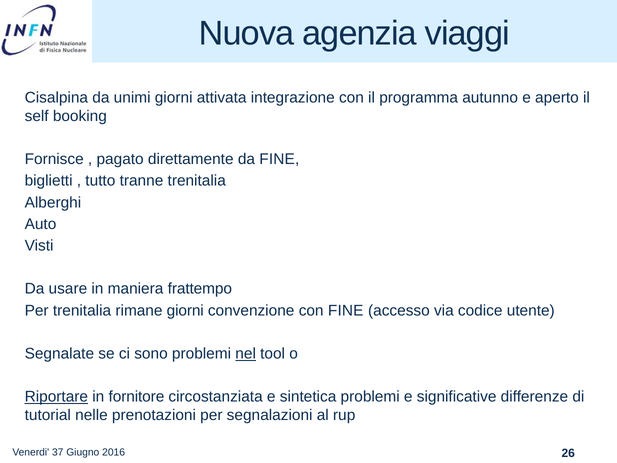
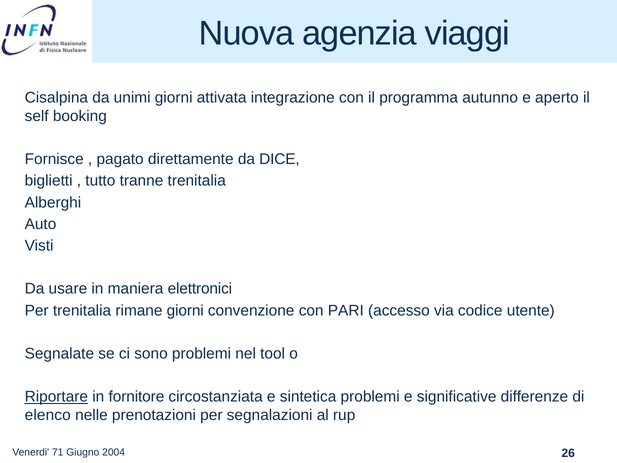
da FINE: FINE -> DICE
frattempo: frattempo -> elettronici
con FINE: FINE -> PARI
nel underline: present -> none
tutorial: tutorial -> elenco
37: 37 -> 71
2016: 2016 -> 2004
